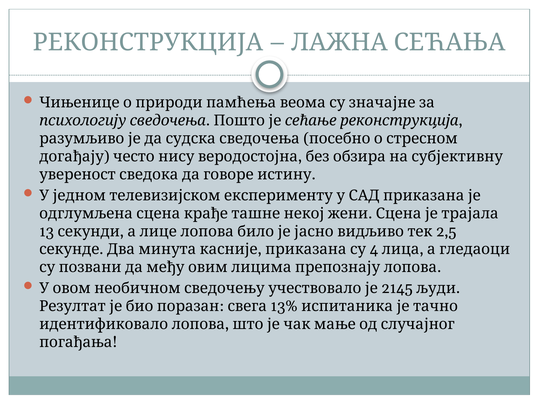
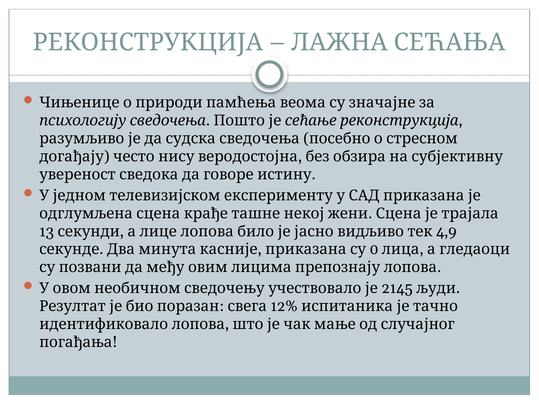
2,5: 2,5 -> 4,9
4: 4 -> 0
13%: 13% -> 12%
